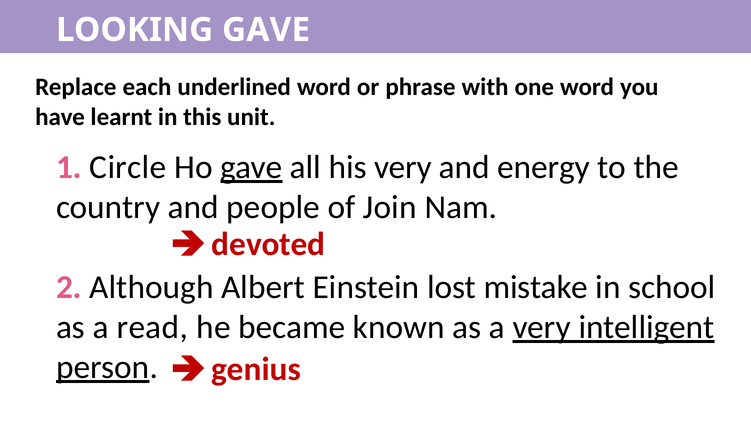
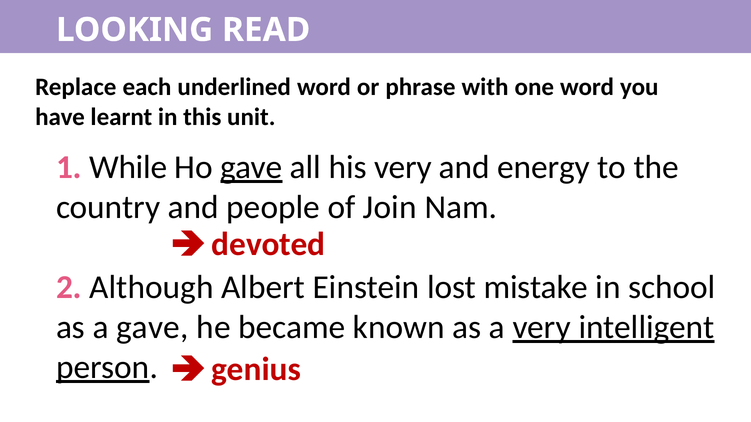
LOOKING GAVE: GAVE -> READ
Circle: Circle -> While
a read: read -> gave
